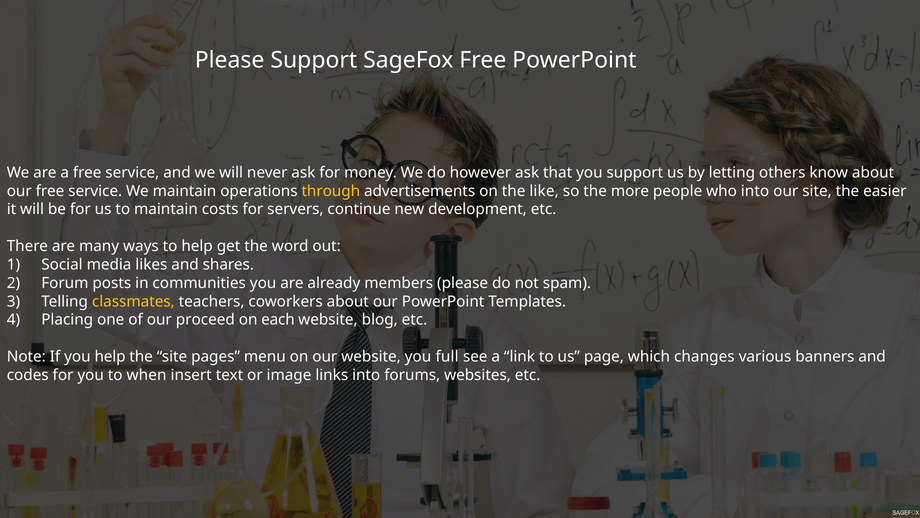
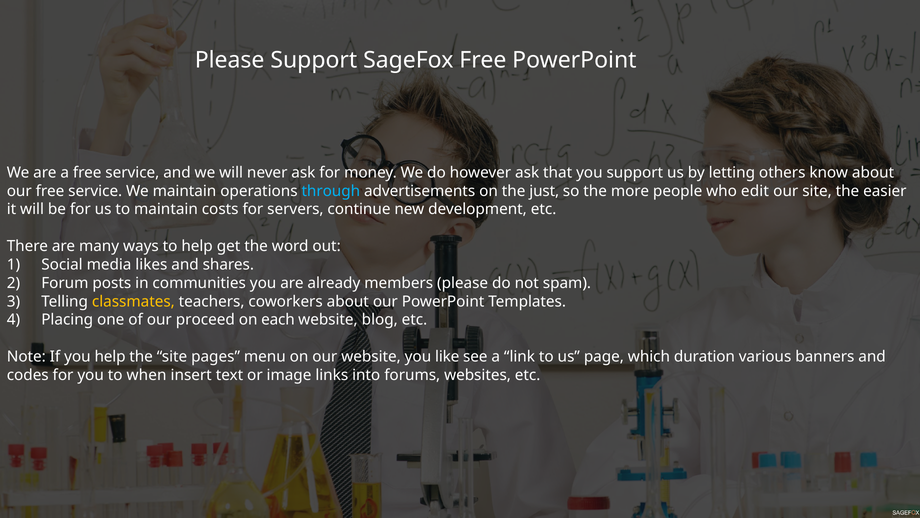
through colour: yellow -> light blue
like: like -> just
who into: into -> edit
full: full -> like
changes: changes -> duration
